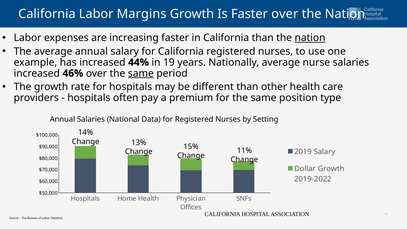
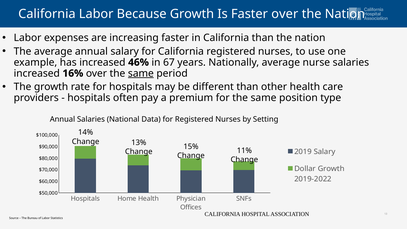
Margins: Margins -> Because
nation at (310, 38) underline: present -> none
44%: 44% -> 46%
19: 19 -> 67
46%: 46% -> 16%
